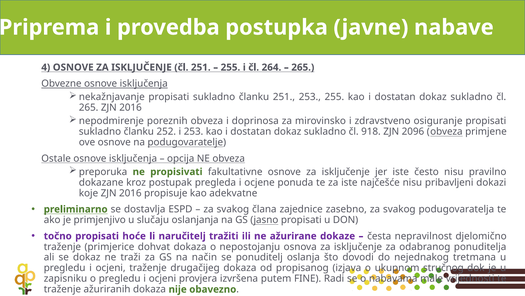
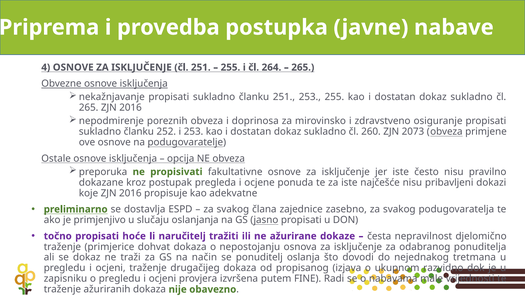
918: 918 -> 260
2096: 2096 -> 2073
stručnog: stručnog -> razvidno
